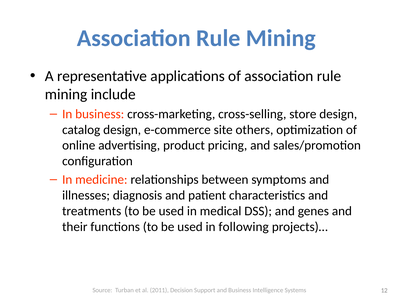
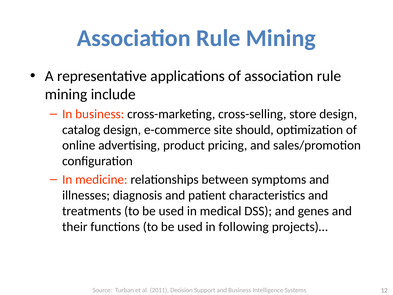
others: others -> should
